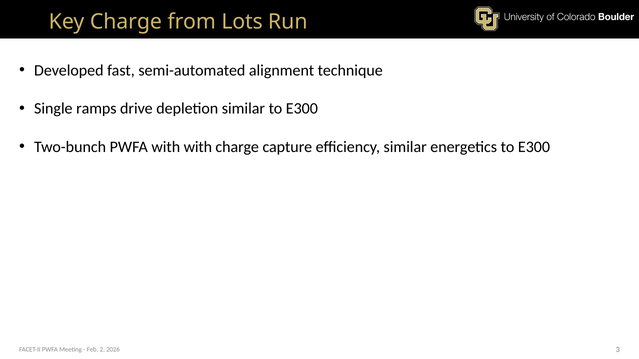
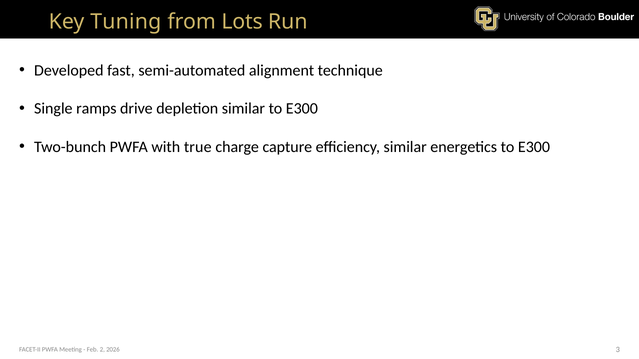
Key Charge: Charge -> Tuning
with with: with -> true
